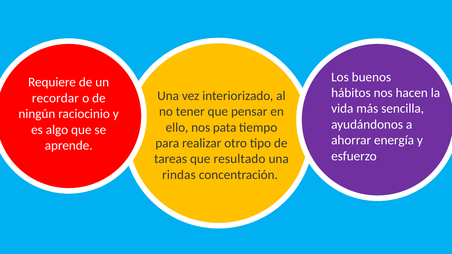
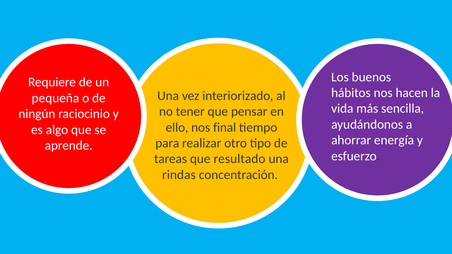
recordar: recordar -> pequeña
pata: pata -> final
